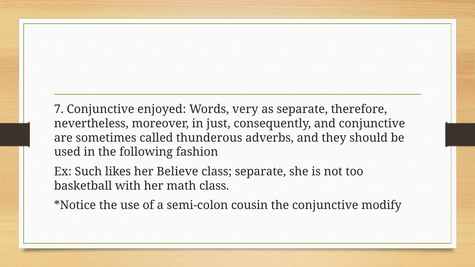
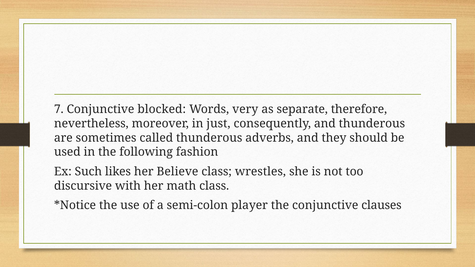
enjoyed: enjoyed -> blocked
and conjunctive: conjunctive -> thunderous
class separate: separate -> wrestles
basketball: basketball -> discursive
cousin: cousin -> player
modify: modify -> clauses
